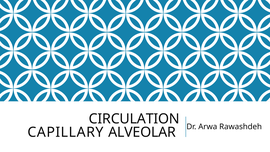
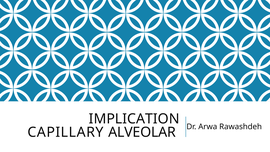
CIRCULATION: CIRCULATION -> IMPLICATION
